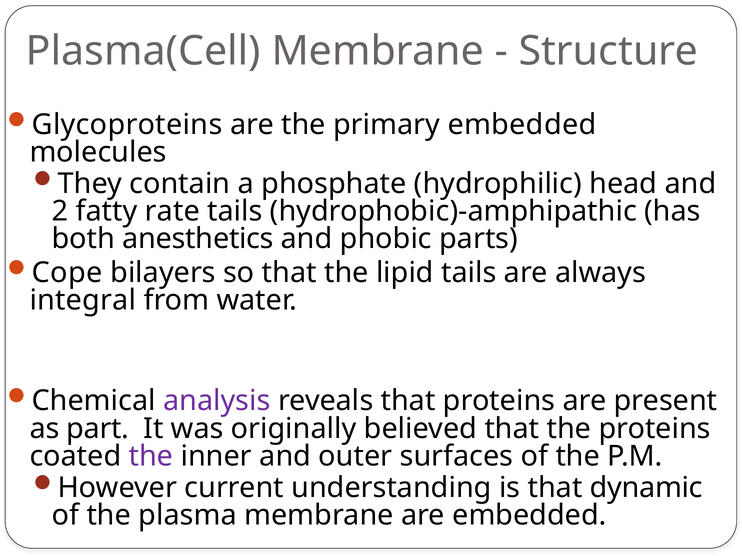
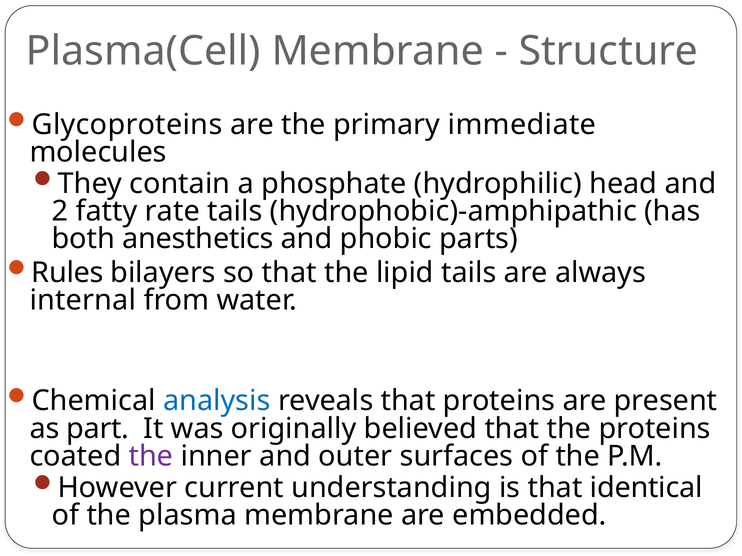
primary embedded: embedded -> immediate
Cope: Cope -> Rules
integral: integral -> internal
analysis colour: purple -> blue
dynamic: dynamic -> identical
